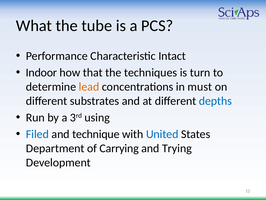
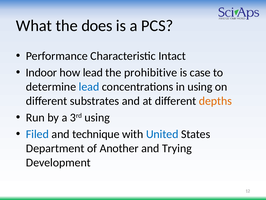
tube: tube -> does
how that: that -> lead
techniques: techniques -> prohibitive
turn: turn -> case
lead at (89, 87) colour: orange -> blue
in must: must -> using
depths colour: blue -> orange
Carrying: Carrying -> Another
